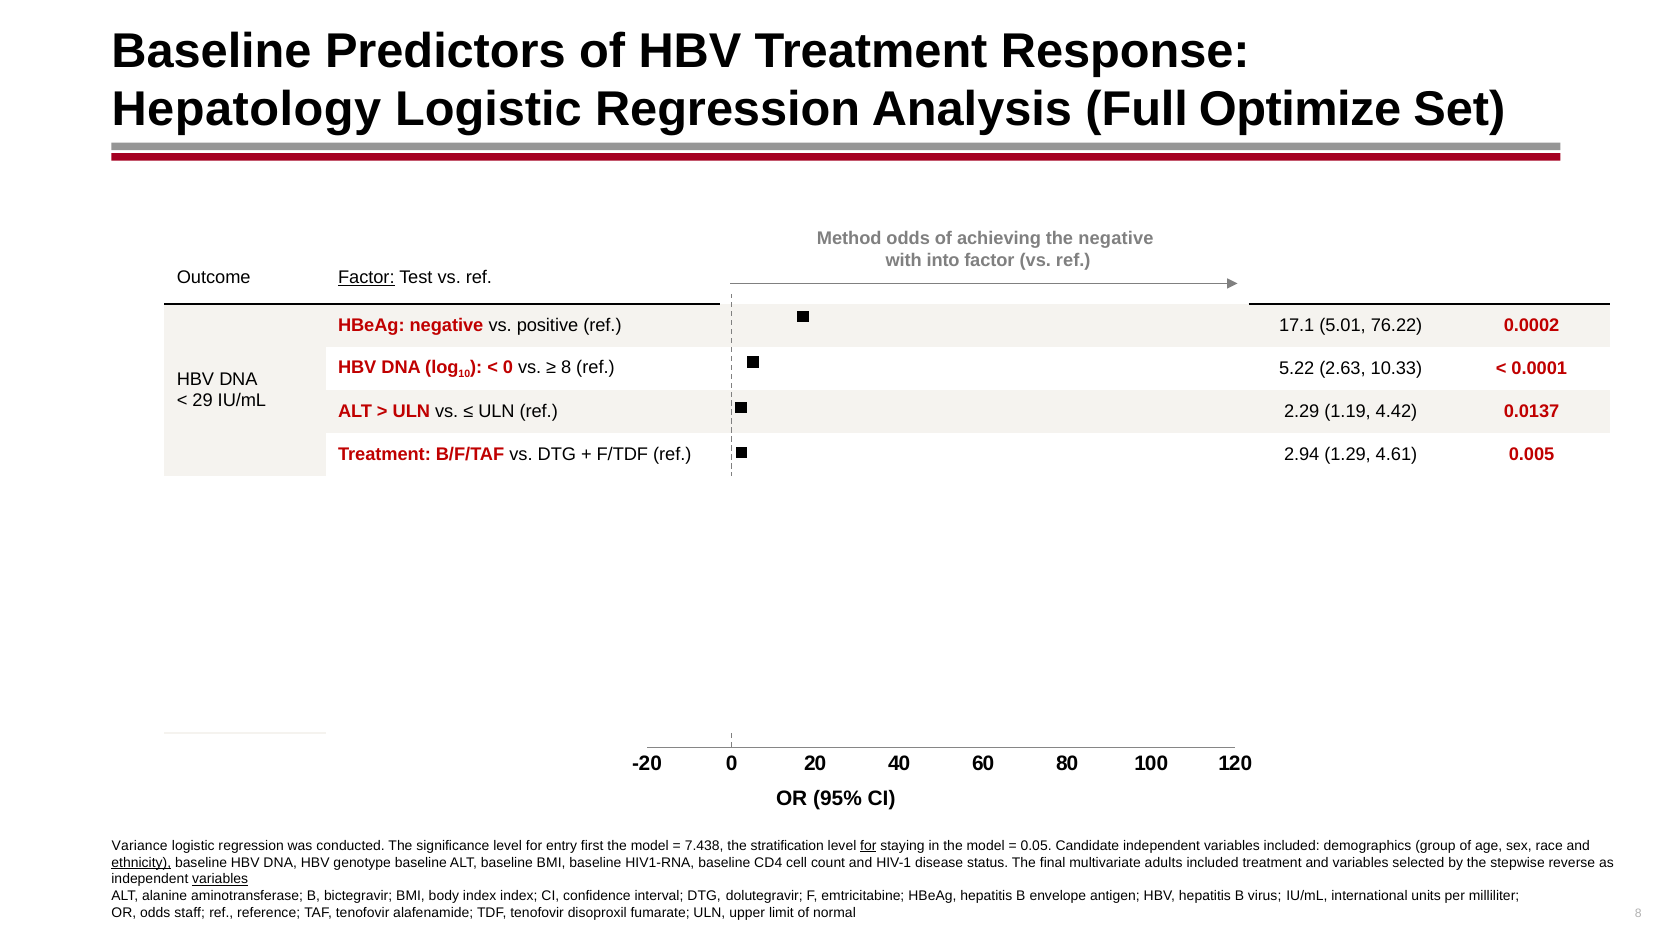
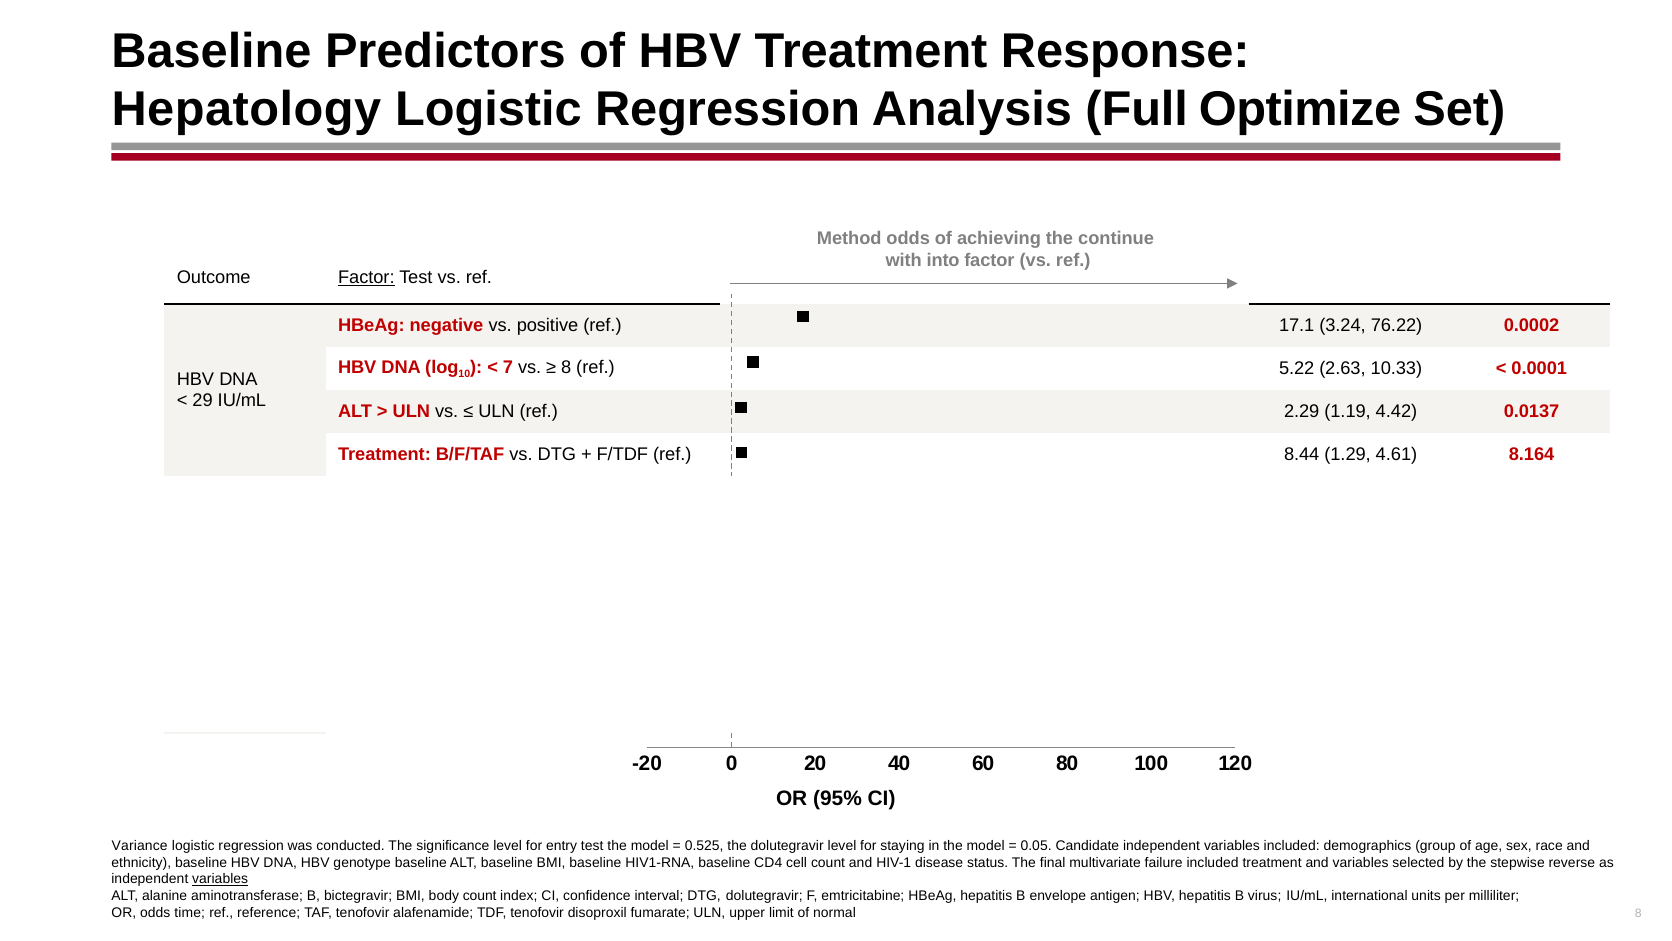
the negative: negative -> continue
5.01: 5.01 -> 3.24
0 at (508, 367): 0 -> 7
2.94: 2.94 -> 8.44
0.005: 0.005 -> 8.164
entry first: first -> test
7.438: 7.438 -> 0.525
the stratification: stratification -> dolutegravir
for at (868, 845) underline: present -> none
ethnicity underline: present -> none
adults: adults -> failure
body index: index -> count
staff: staff -> time
